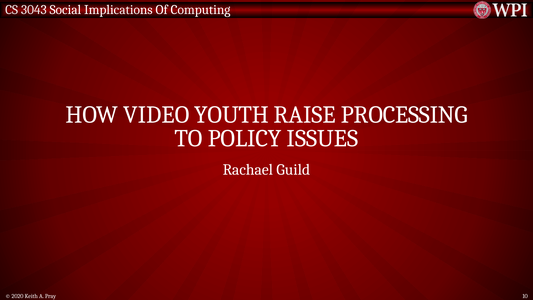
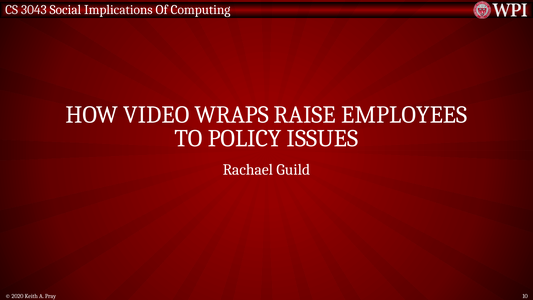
YOUTH: YOUTH -> WRAPS
PROCESSING: PROCESSING -> EMPLOYEES
